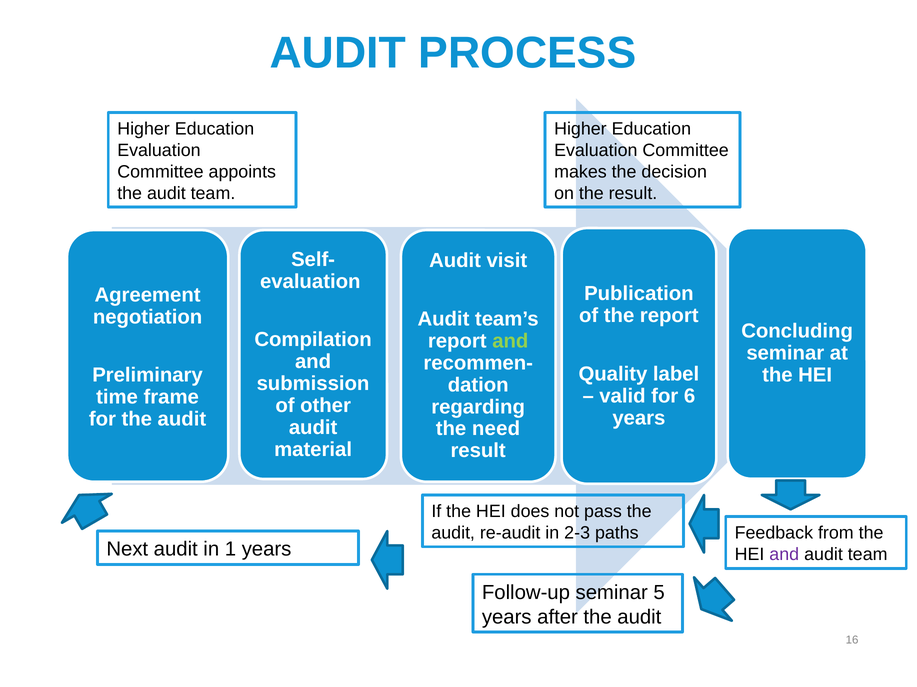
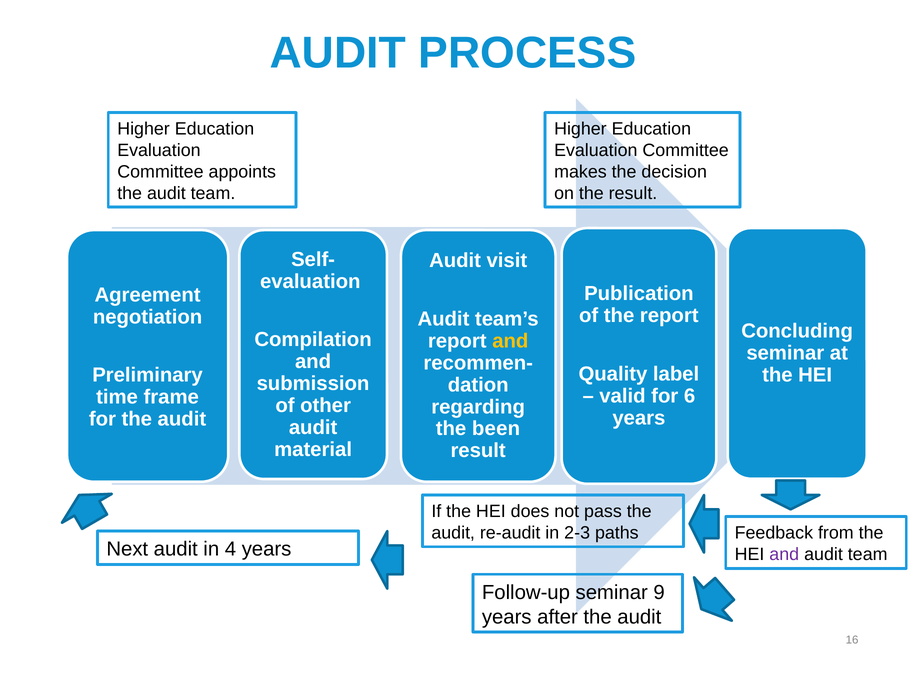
and at (510, 341) colour: light green -> yellow
need: need -> been
1: 1 -> 4
5: 5 -> 9
